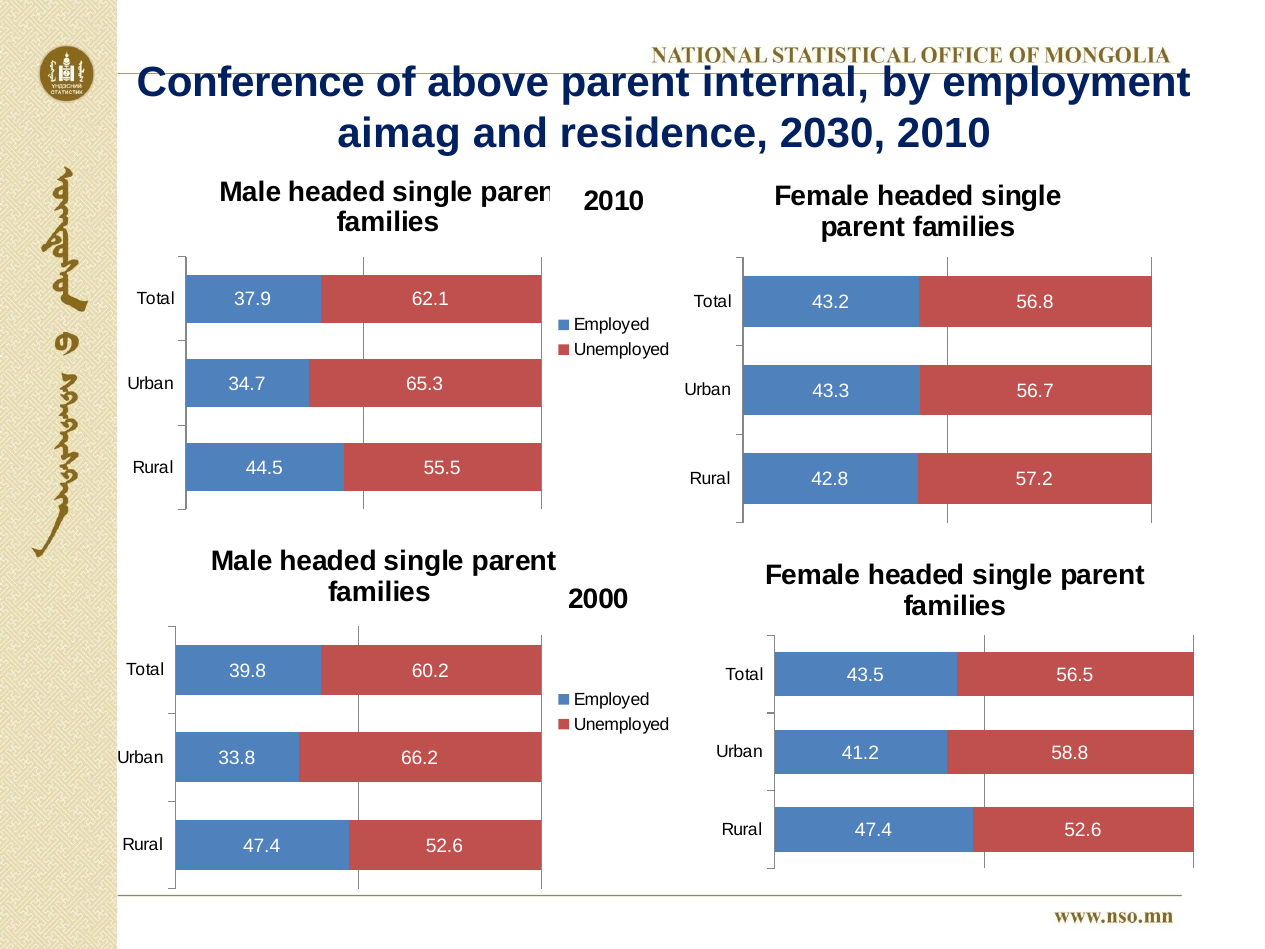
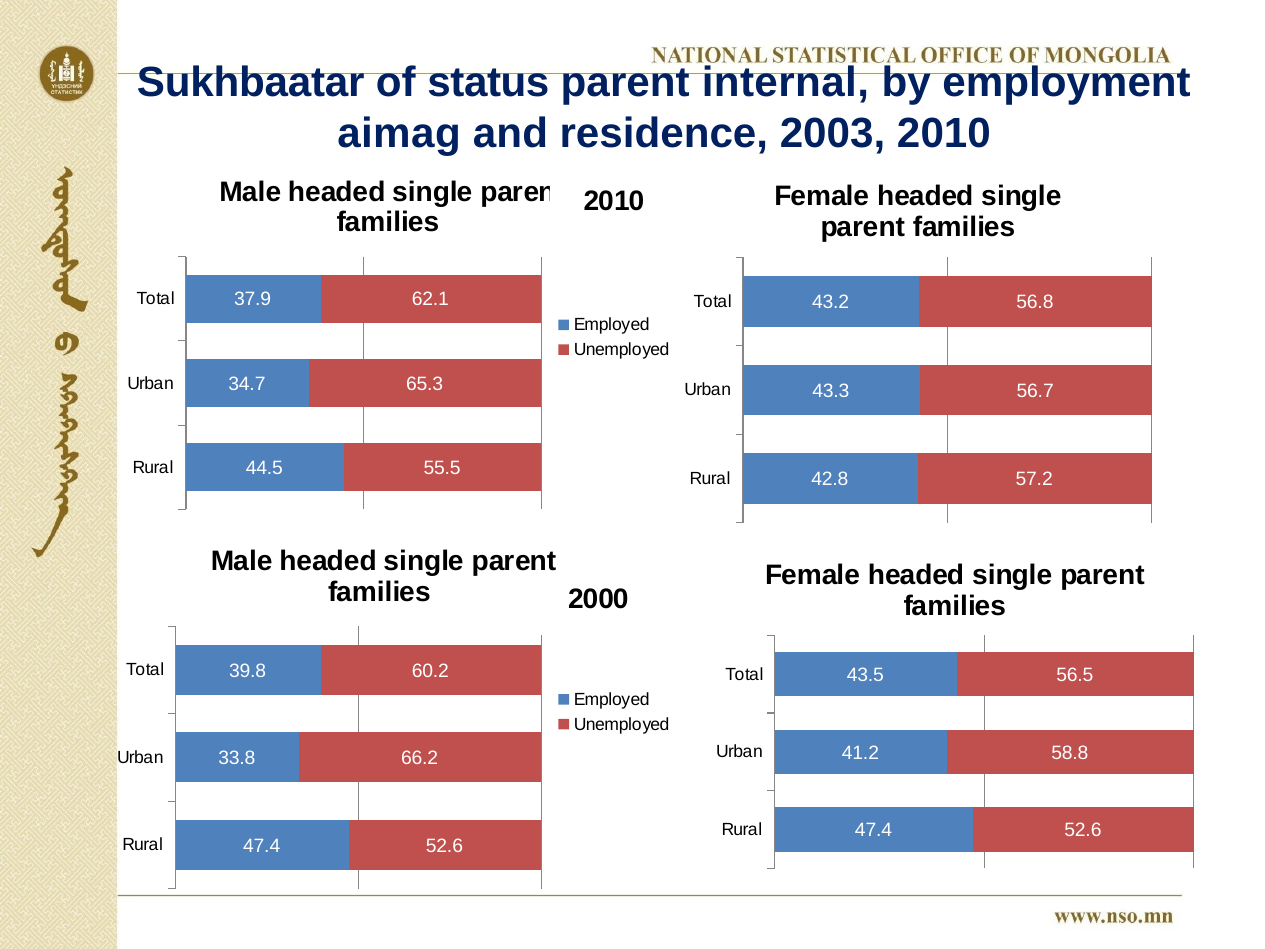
Conference: Conference -> Sukhbaatar
above: above -> status
2030: 2030 -> 2003
